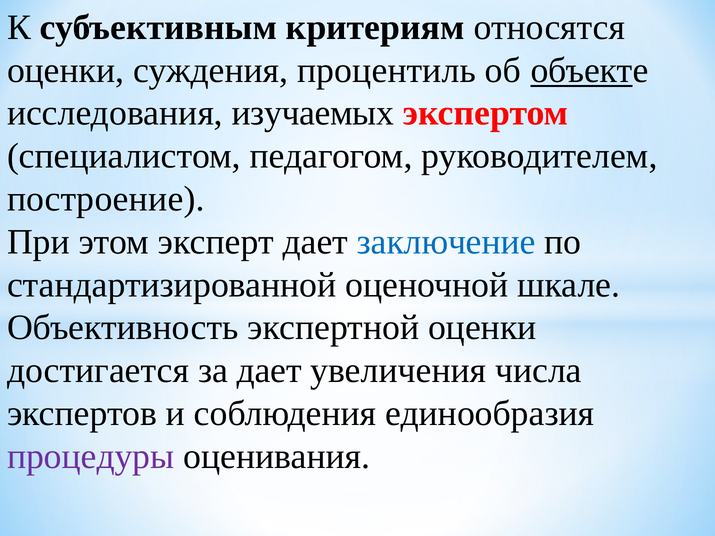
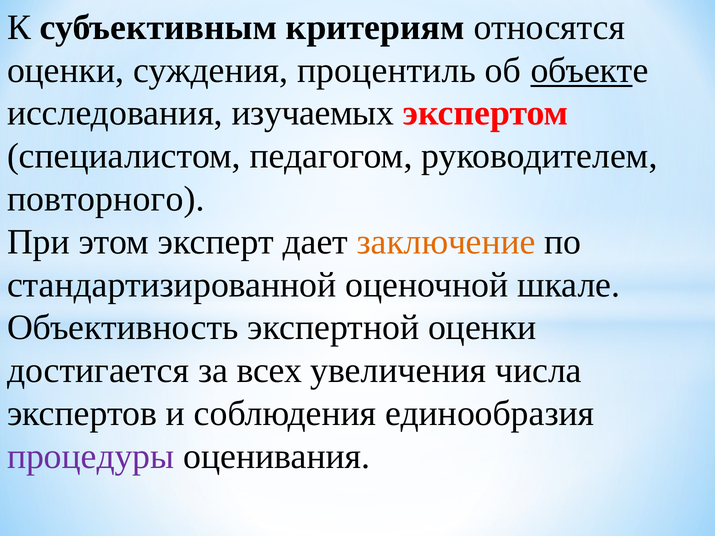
построение: построение -> повторного
заключение colour: blue -> orange
за дает: дает -> всех
